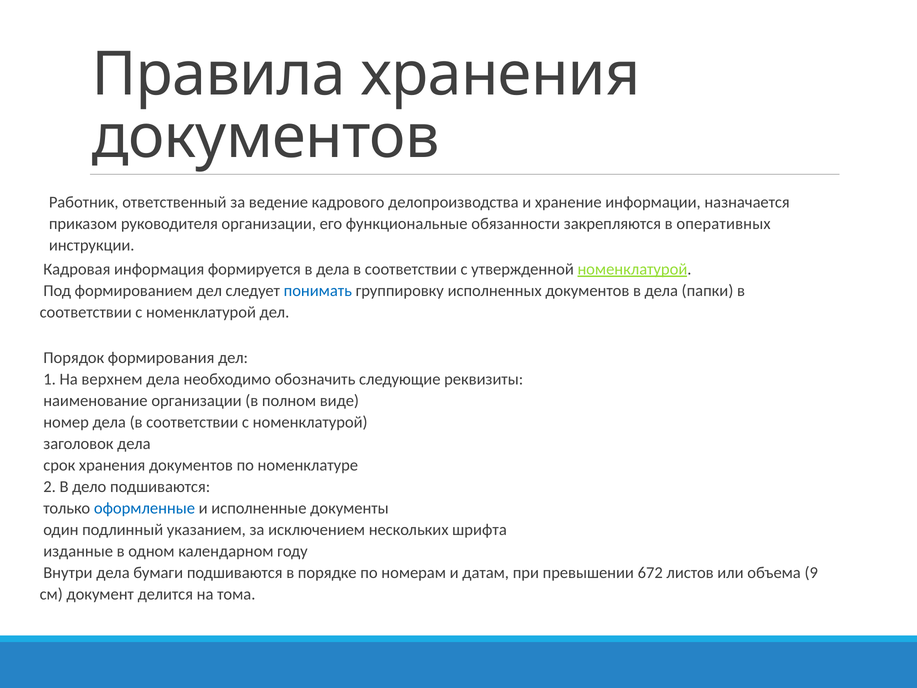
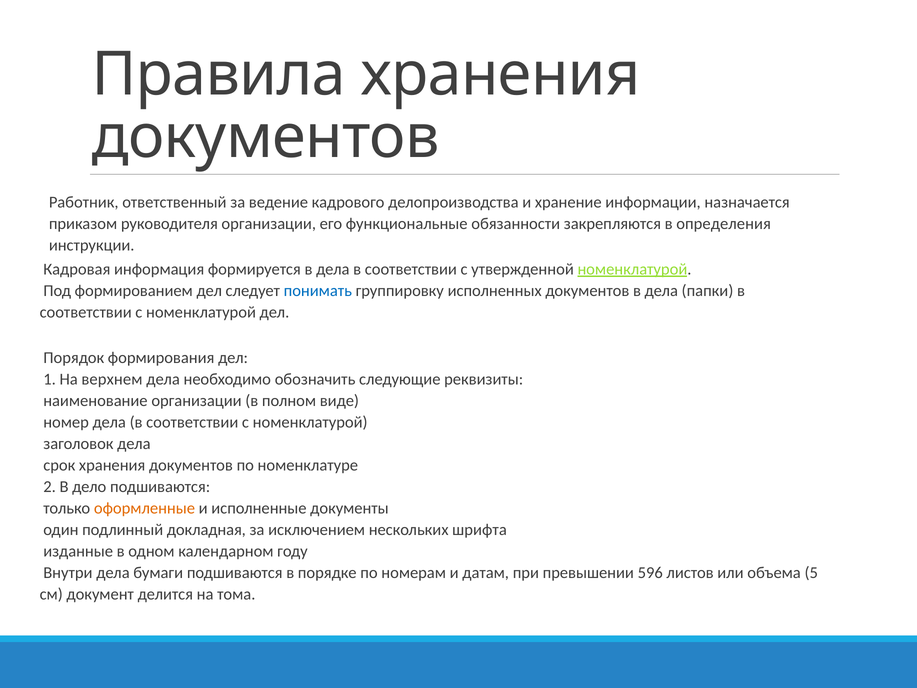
оперативных: оперативных -> определения
оформленные colour: blue -> orange
указанием: указанием -> докладная
672: 672 -> 596
9: 9 -> 5
